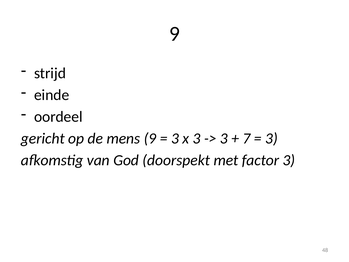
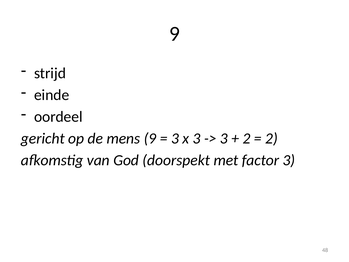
7 at (247, 138): 7 -> 2
3 at (271, 138): 3 -> 2
